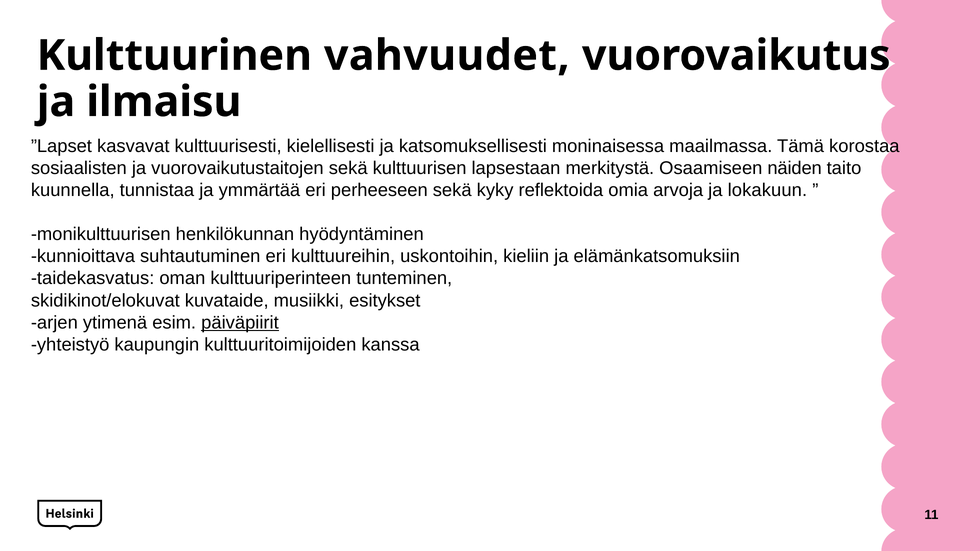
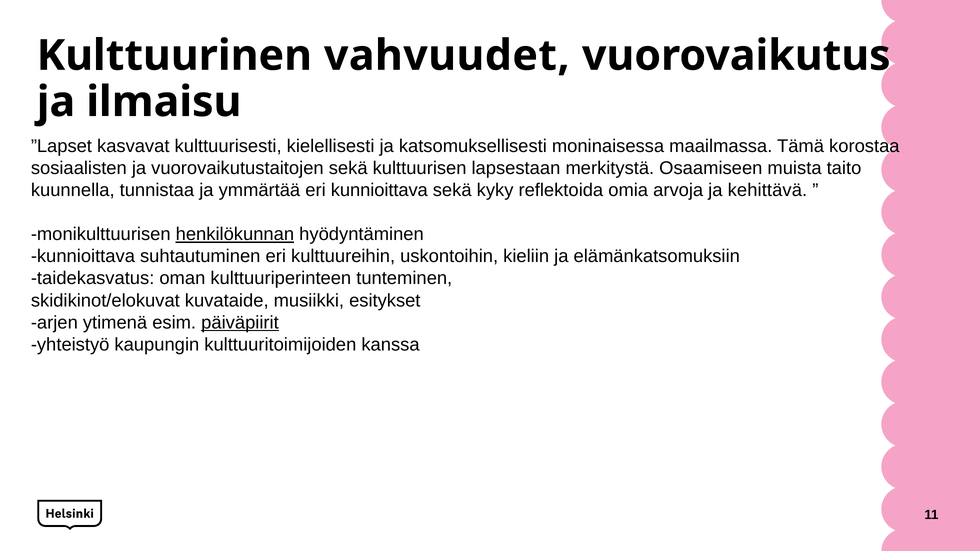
näiden: näiden -> muista
eri perheeseen: perheeseen -> kunnioittava
lokakuun: lokakuun -> kehittävä
henkilökunnan underline: none -> present
